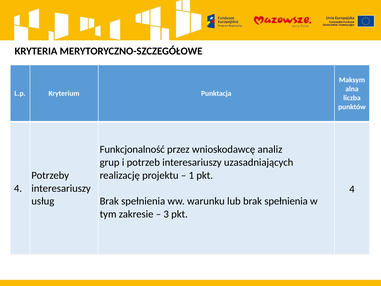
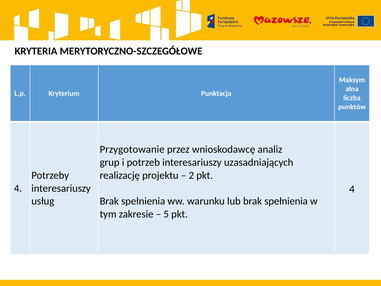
Funkcjonalność: Funkcjonalność -> Przygotowanie
1: 1 -> 2
3: 3 -> 5
